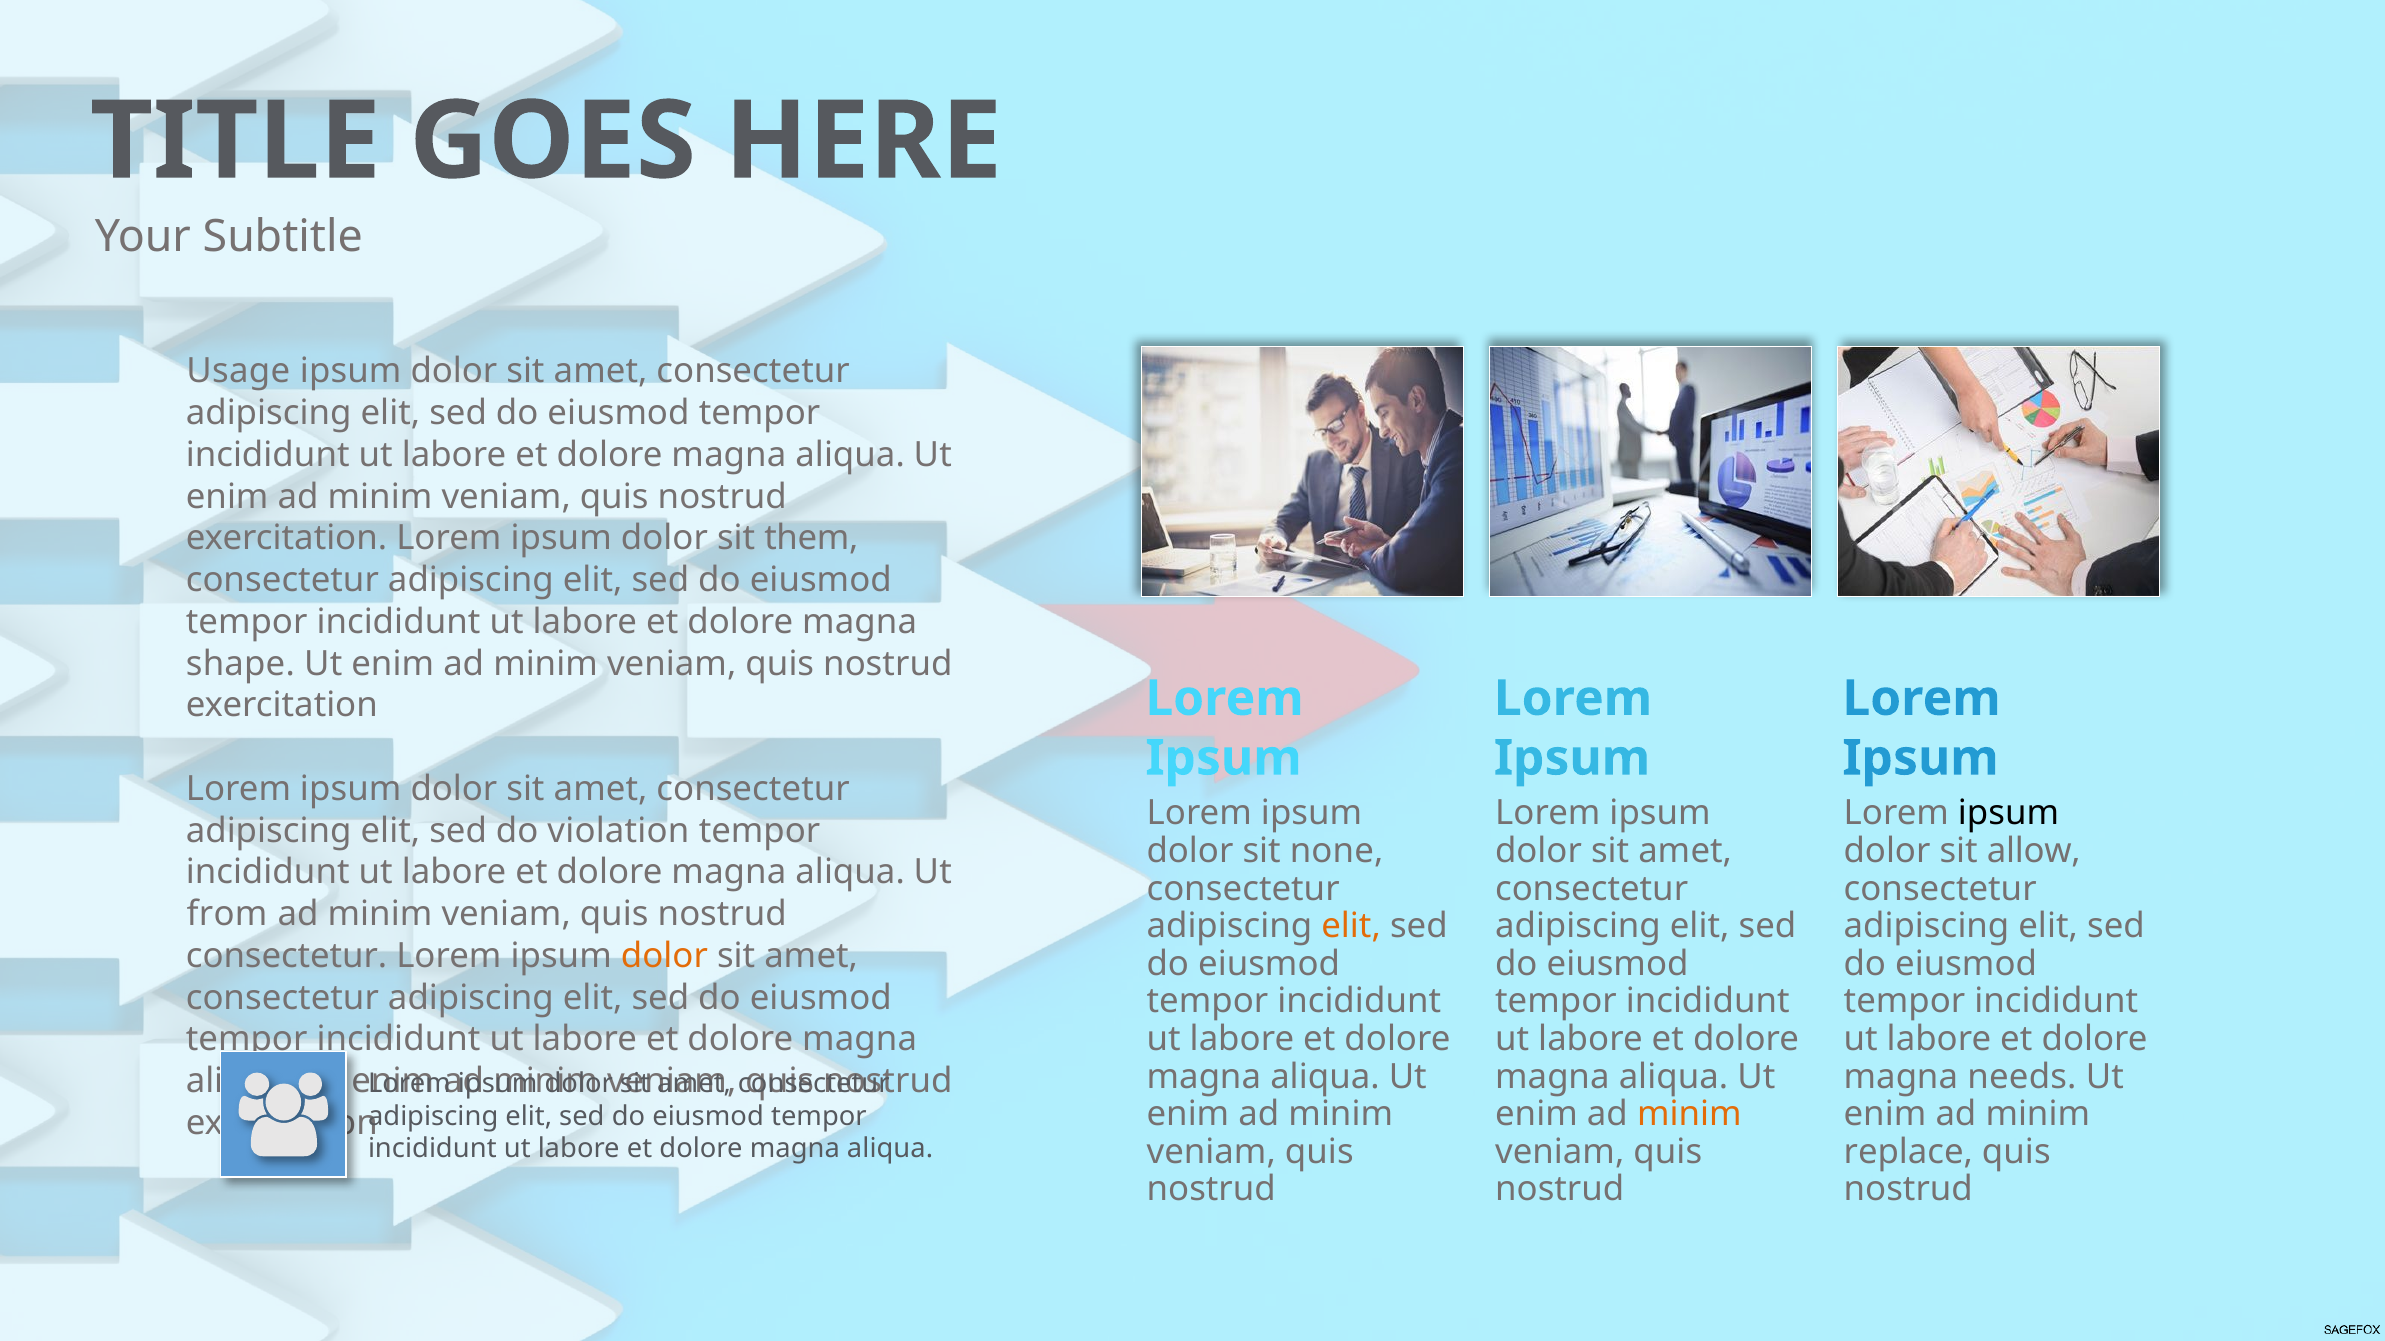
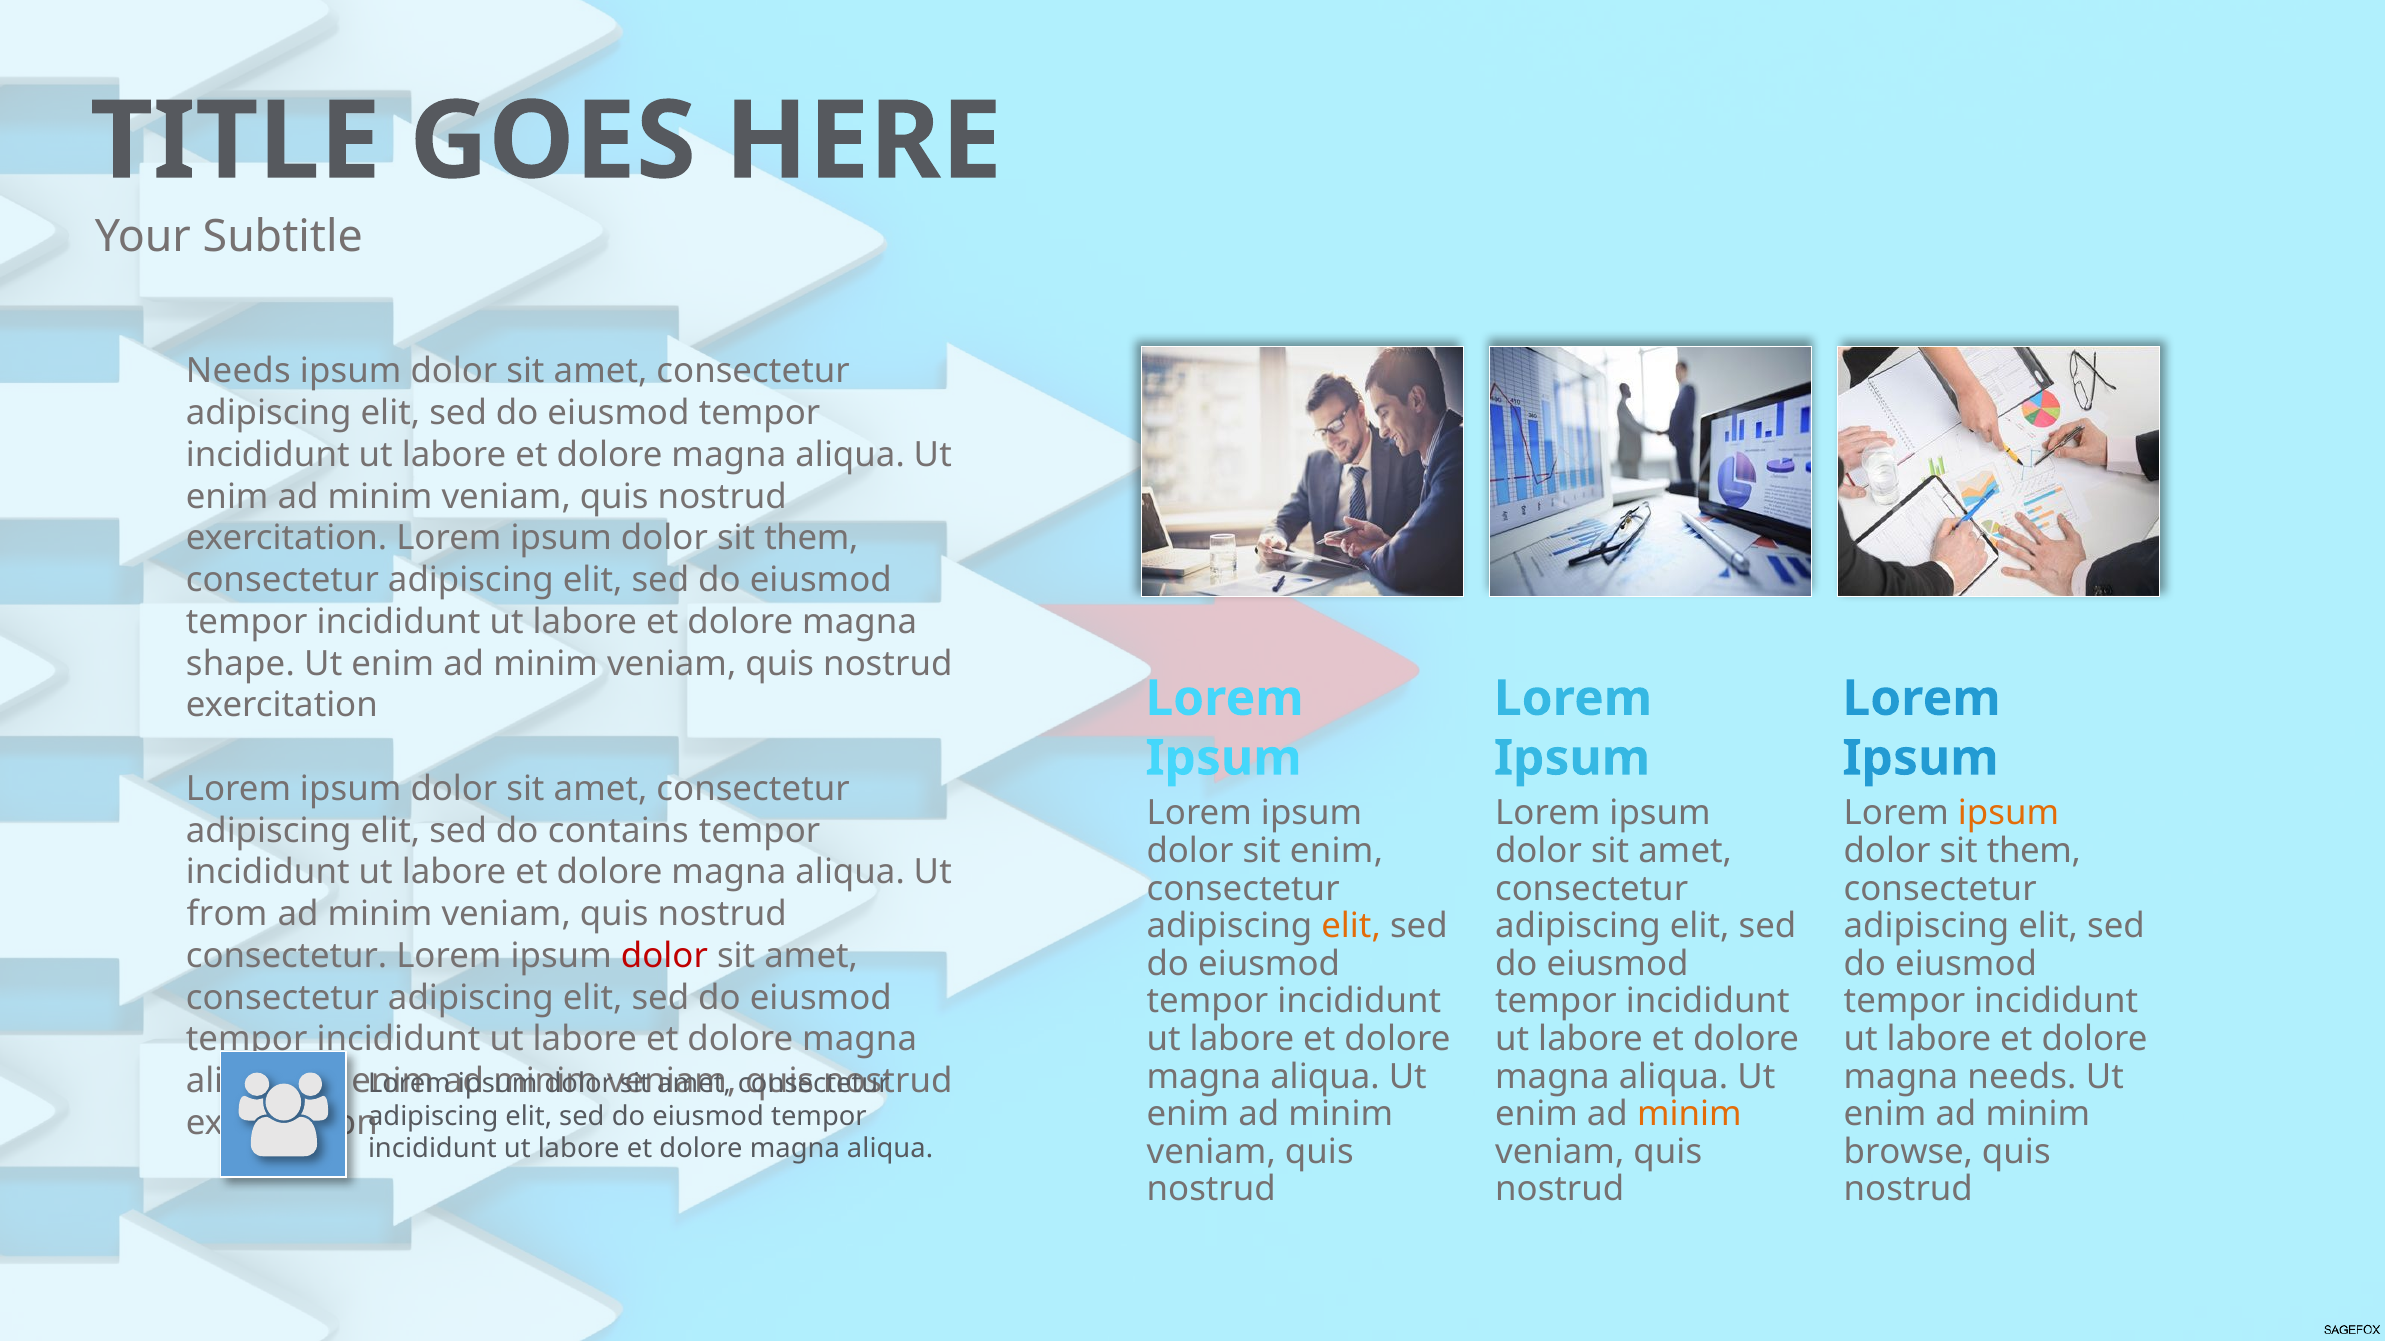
Usage at (238, 372): Usage -> Needs
ipsum at (2008, 814) colour: black -> orange
violation: violation -> contains
sit none: none -> enim
allow at (2034, 851): allow -> them
dolor at (664, 956) colour: orange -> red
replace: replace -> browse
